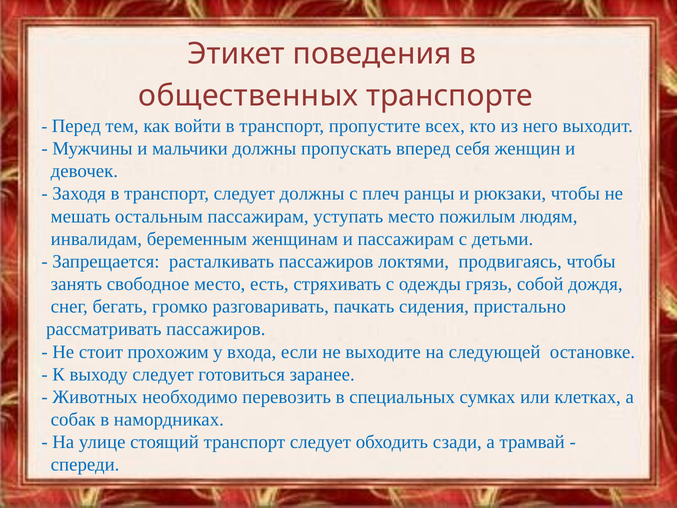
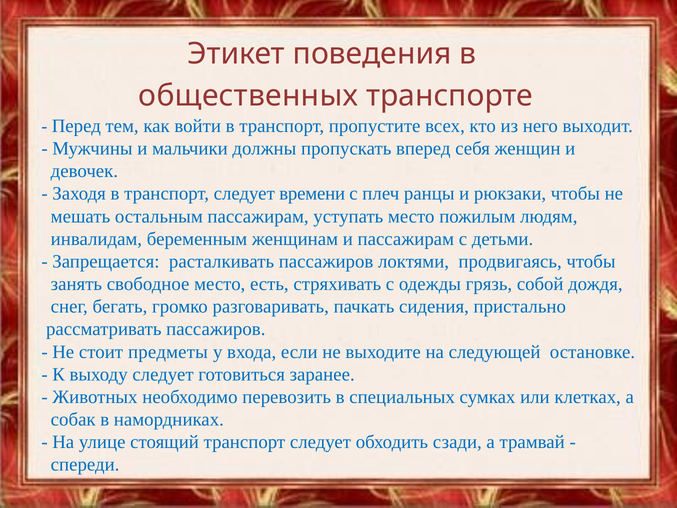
следует должны: должны -> времени
прохожим: прохожим -> предметы
